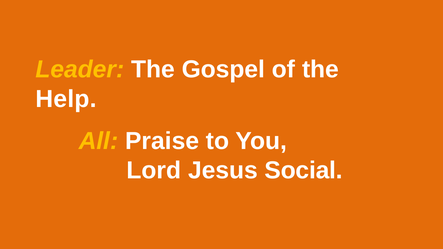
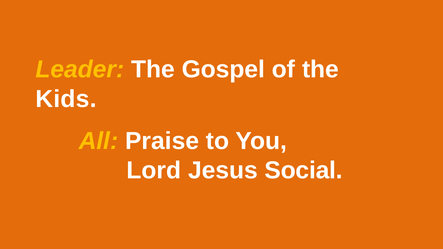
Help: Help -> Kids
